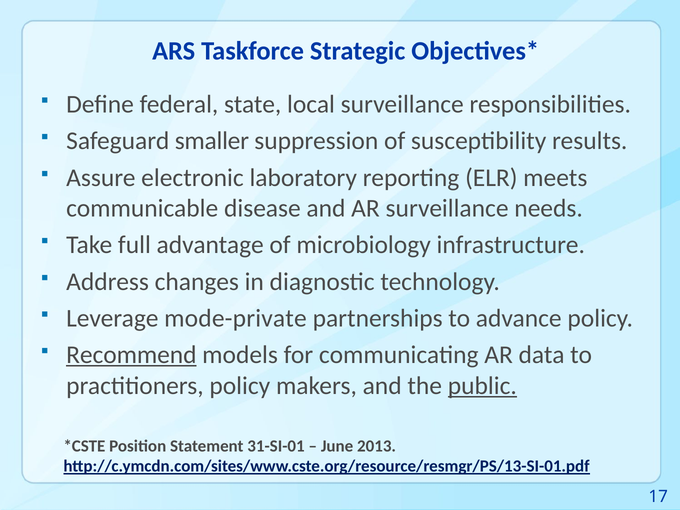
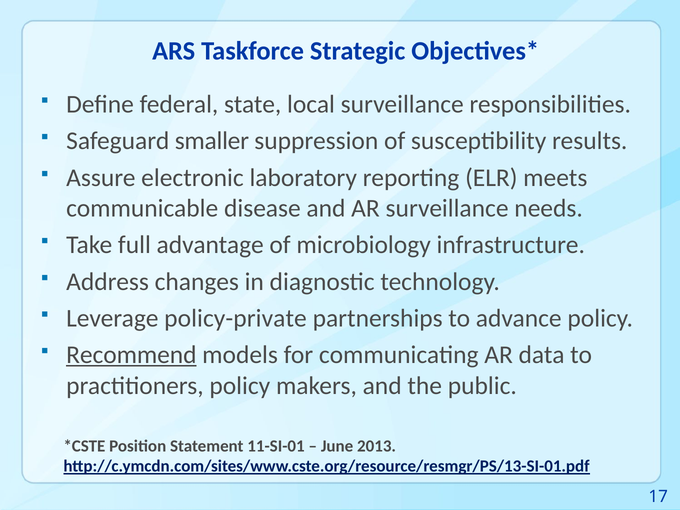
mode-private: mode-private -> policy-private
public underline: present -> none
31-SI-01: 31-SI-01 -> 11-SI-01
